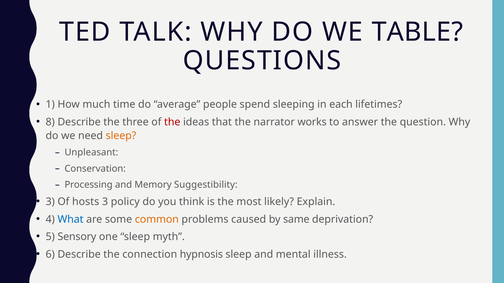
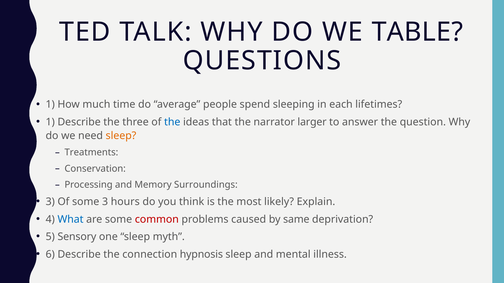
8 at (50, 122): 8 -> 1
the at (172, 122) colour: red -> blue
works: works -> larger
Unpleasant: Unpleasant -> Treatments
Suggestibility: Suggestibility -> Surroundings
Of hosts: hosts -> some
policy: policy -> hours
common colour: orange -> red
